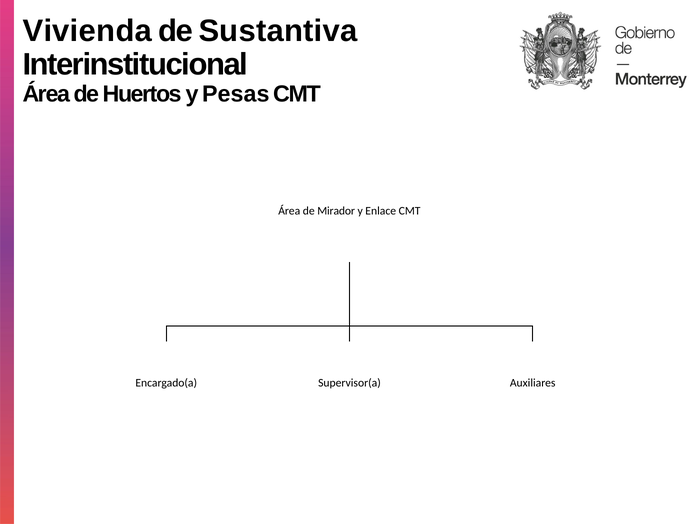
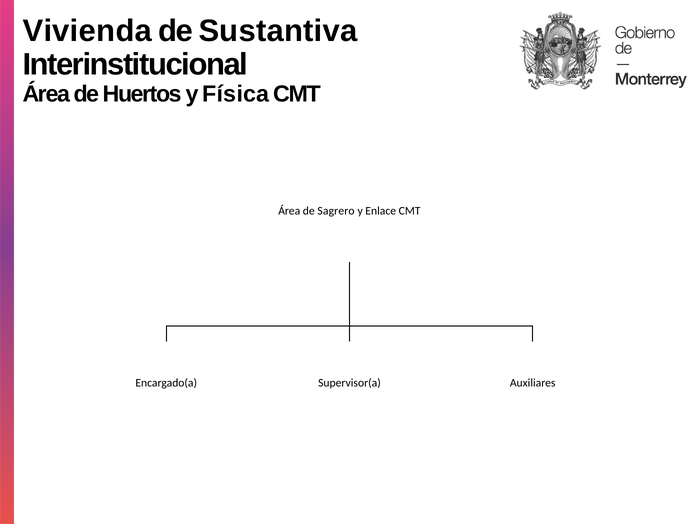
Pesas: Pesas -> Física
Mirador: Mirador -> Sagrero
